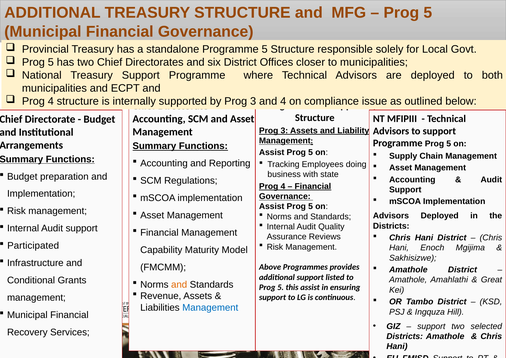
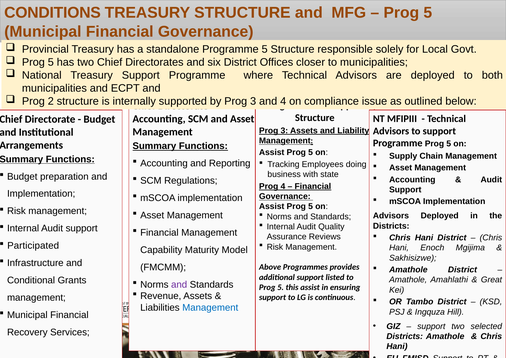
ADDITIONAL at (52, 13): ADDITIONAL -> CONDITIONS
4 at (51, 101): 4 -> 2
and at (179, 284) colour: orange -> purple
